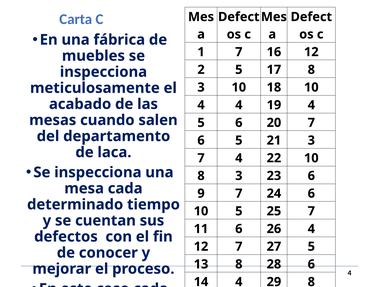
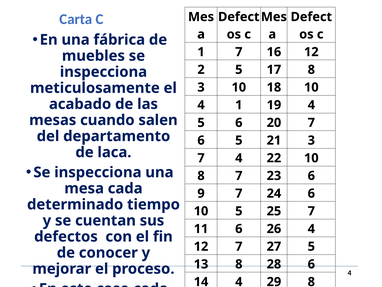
4 4: 4 -> 1
3 at (239, 175): 3 -> 7
